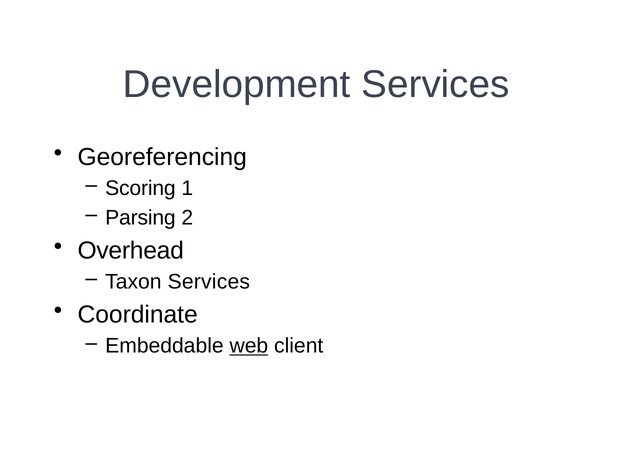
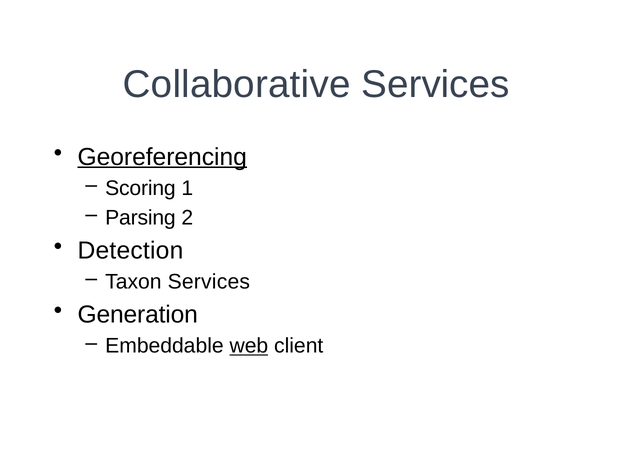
Development: Development -> Collaborative
Georeferencing underline: none -> present
Overhead: Overhead -> Detection
Coordinate: Coordinate -> Generation
